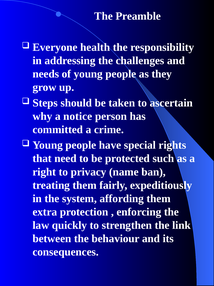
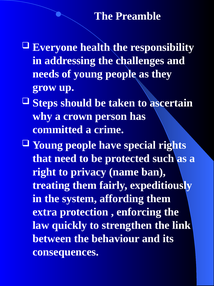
notice: notice -> crown
